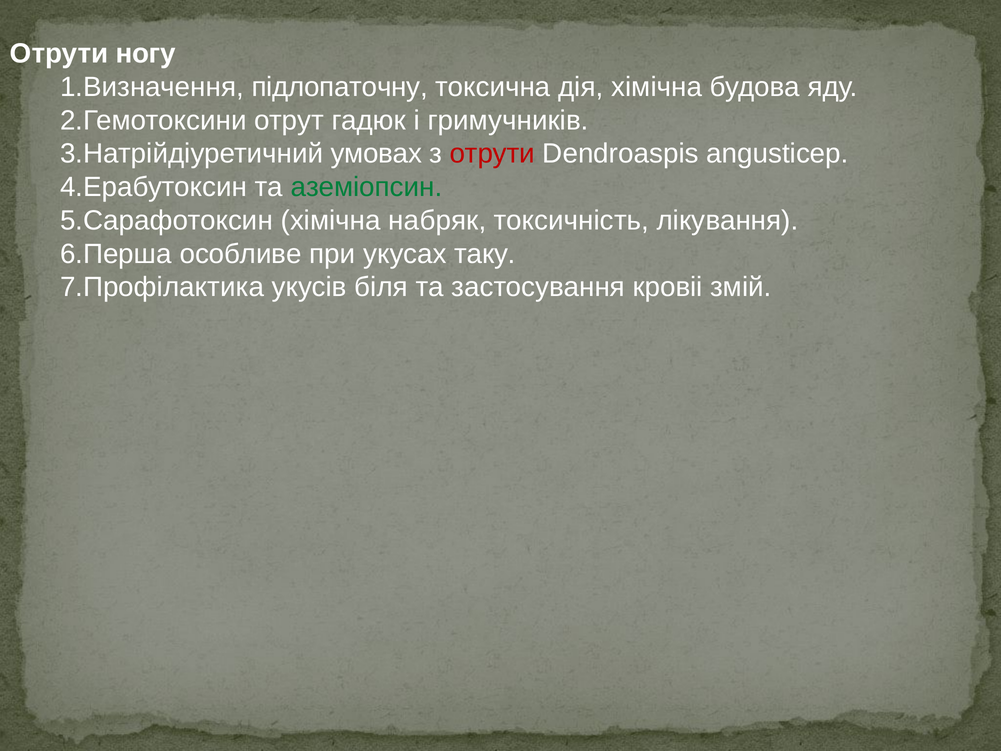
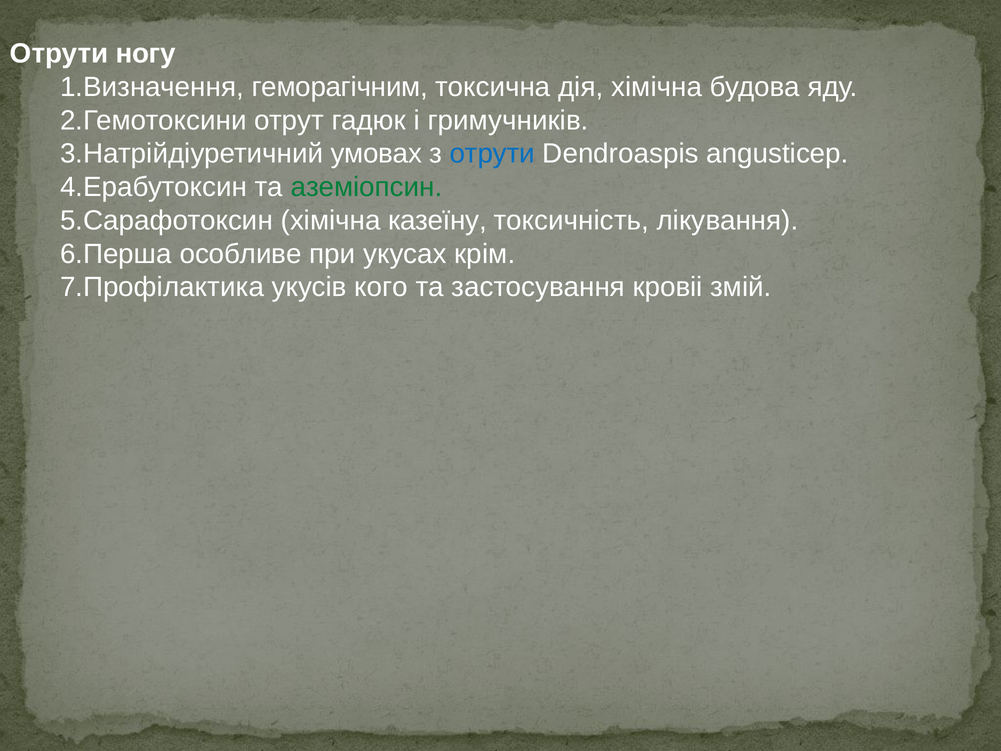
підлопаточну: підлопаточну -> геморагічним
отрути at (492, 154) colour: red -> blue
набряк: набряк -> казеїну
таку: таку -> крім
біля: біля -> кого
